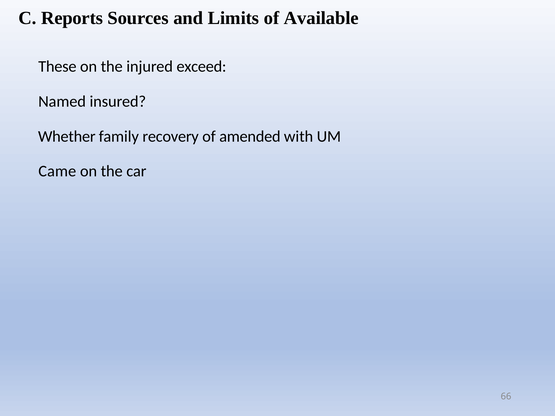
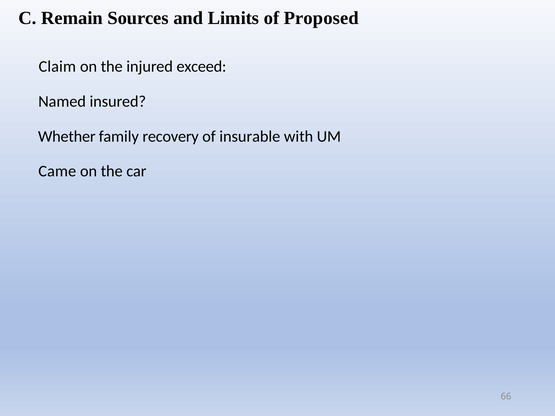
Reports: Reports -> Remain
Available: Available -> Proposed
These: These -> Claim
amended: amended -> insurable
